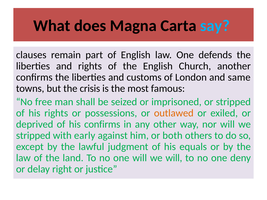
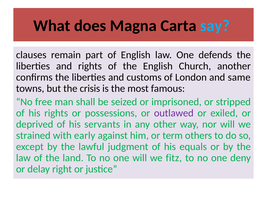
outlawed colour: orange -> purple
his confirms: confirms -> servants
stripped at (33, 136): stripped -> strained
both: both -> term
we will: will -> fitz
